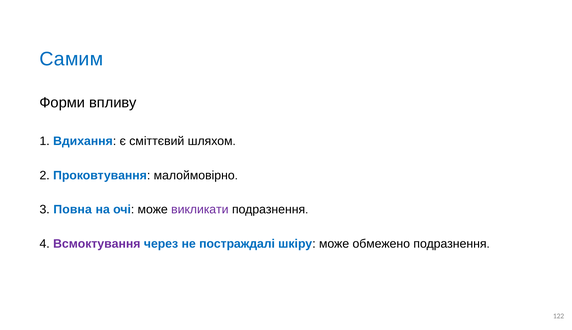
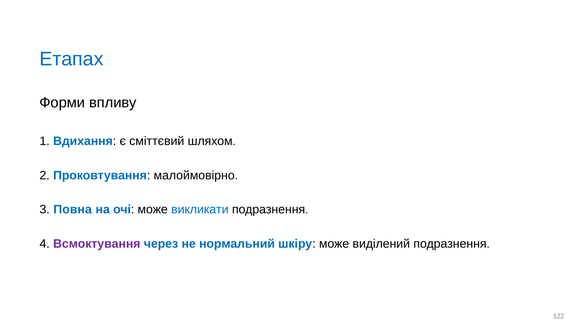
Самим: Самим -> Етапах
викликати colour: purple -> blue
постраждалі: постраждалі -> нормальний
обмежено: обмежено -> виділений
